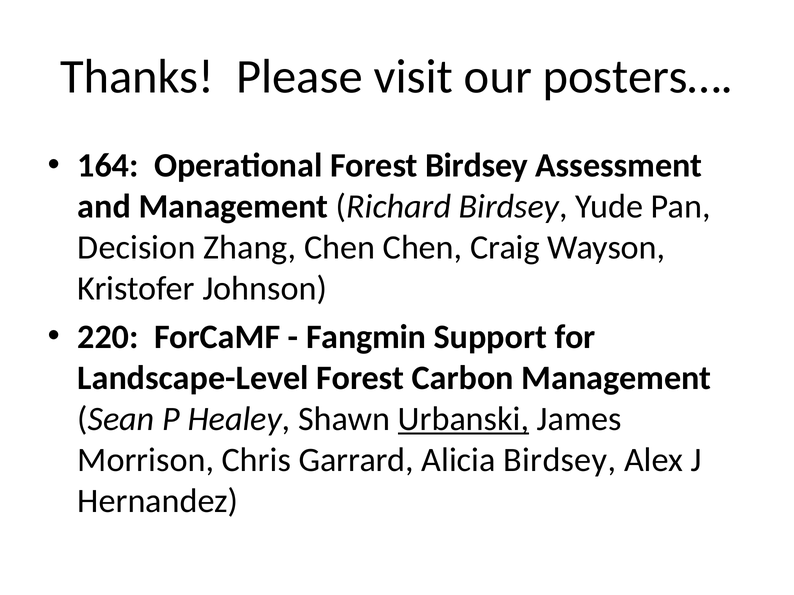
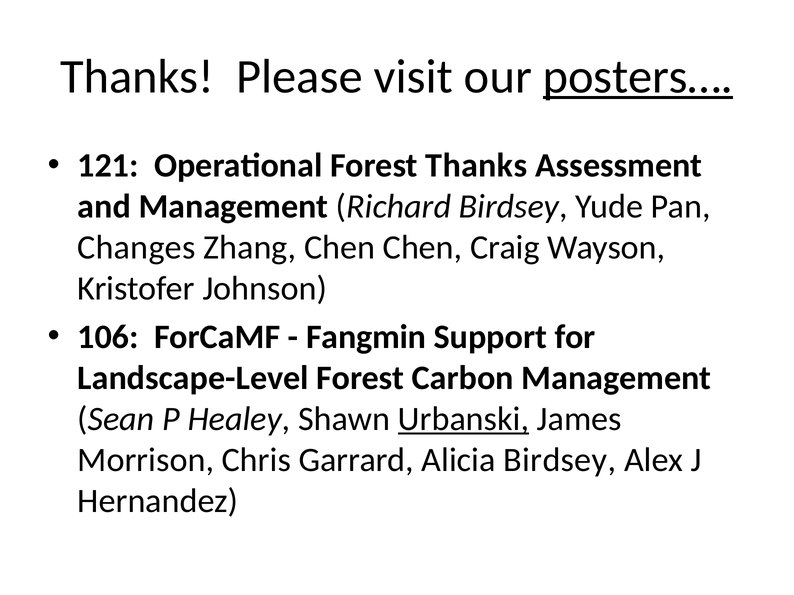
posters… underline: none -> present
164: 164 -> 121
Forest Birdsey: Birdsey -> Thanks
Decision: Decision -> Changes
220: 220 -> 106
